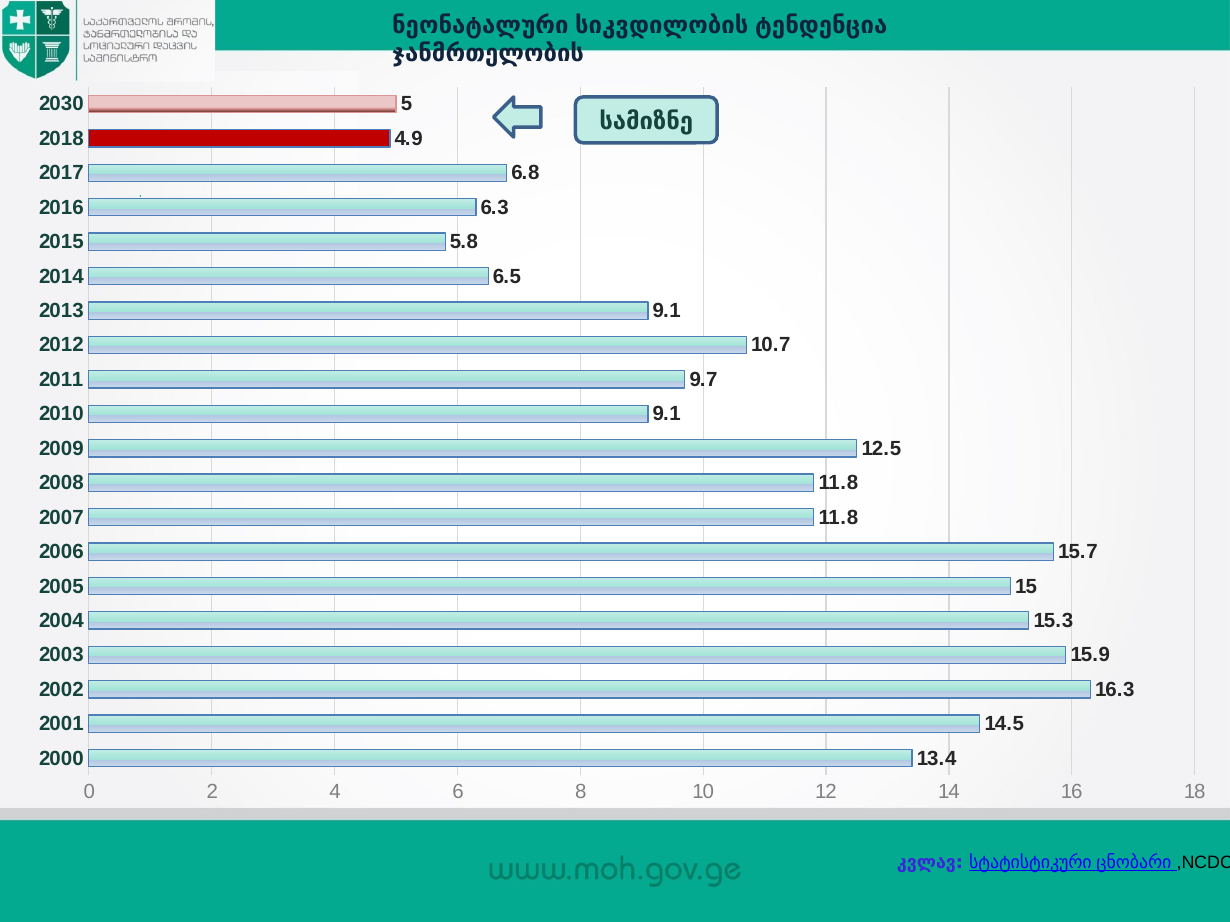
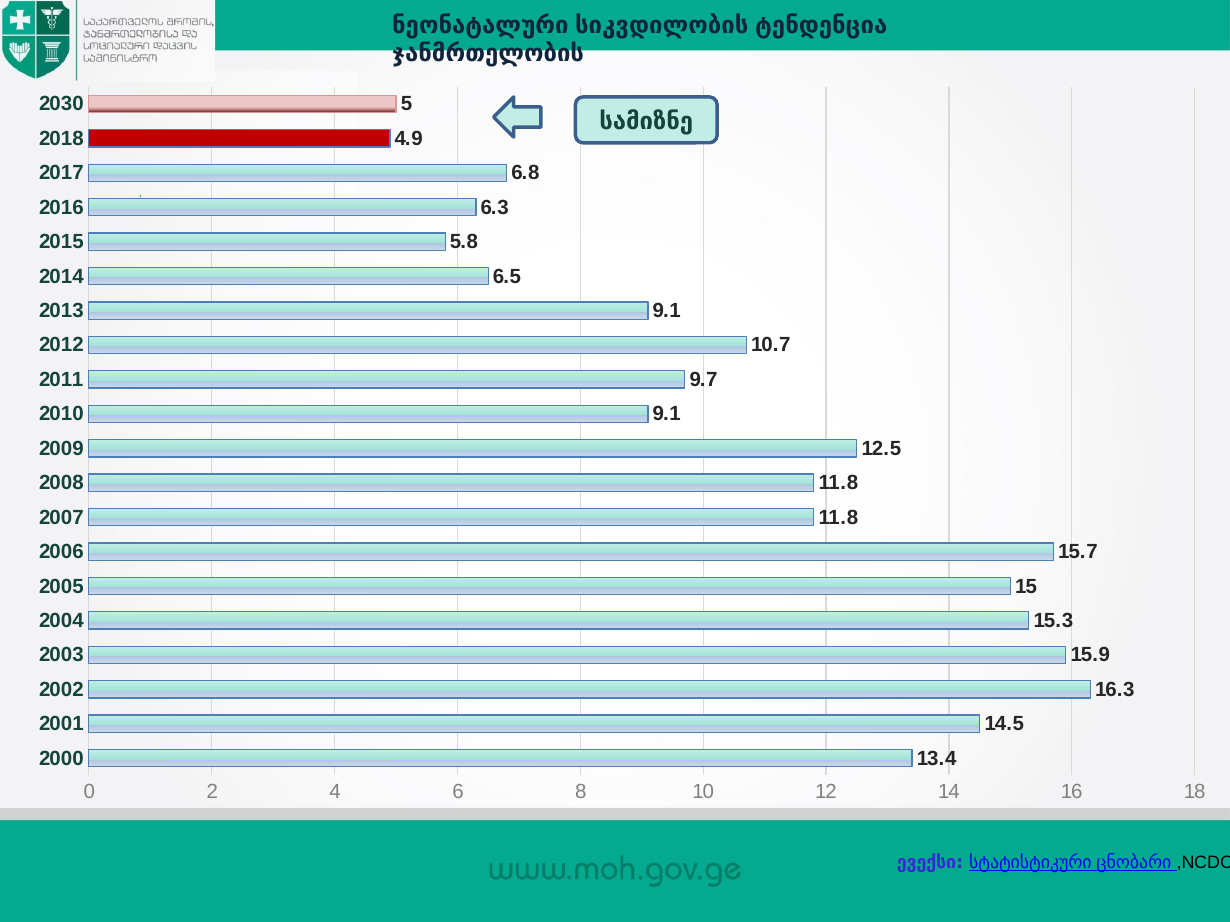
კვლავ: კვლავ -> ევექსი
